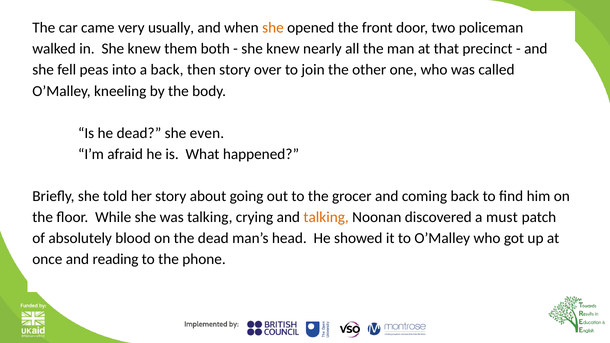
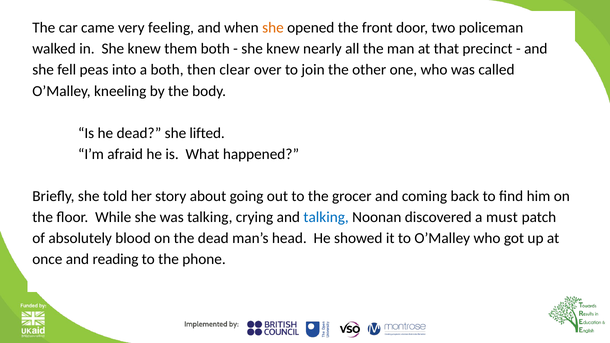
usually: usually -> feeling
a back: back -> both
then story: story -> clear
even: even -> lifted
talking at (326, 217) colour: orange -> blue
